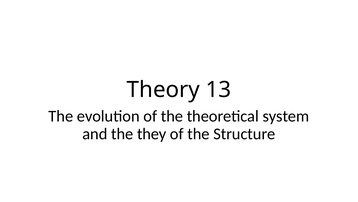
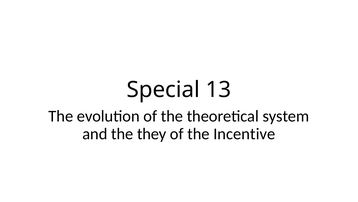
Theory: Theory -> Special
Structure: Structure -> Incentive
